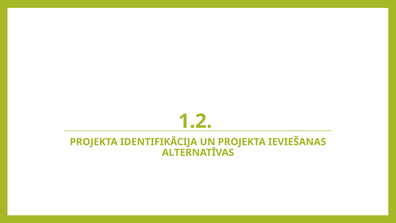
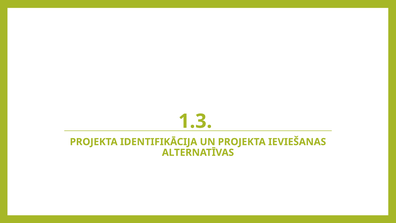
1.2: 1.2 -> 1.3
